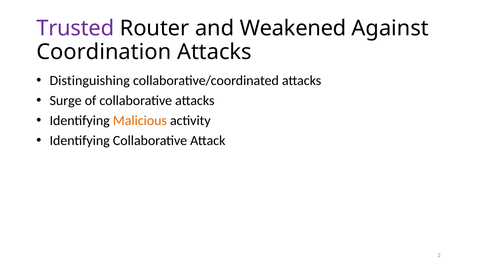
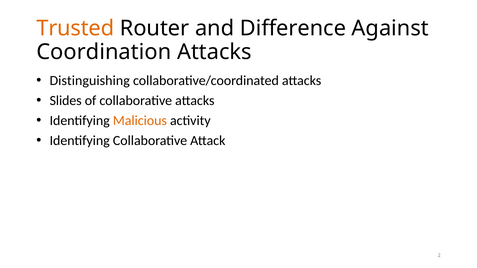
Trusted colour: purple -> orange
Weakened: Weakened -> Difference
Surge: Surge -> Slides
